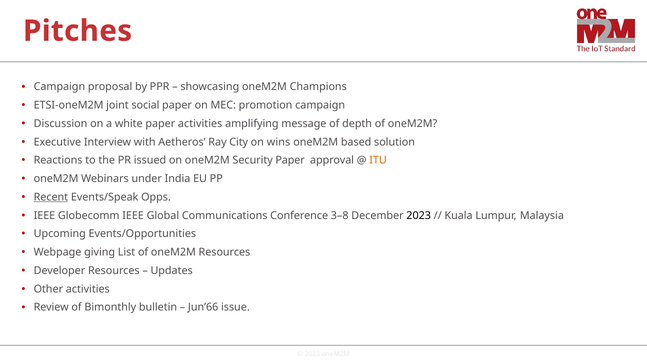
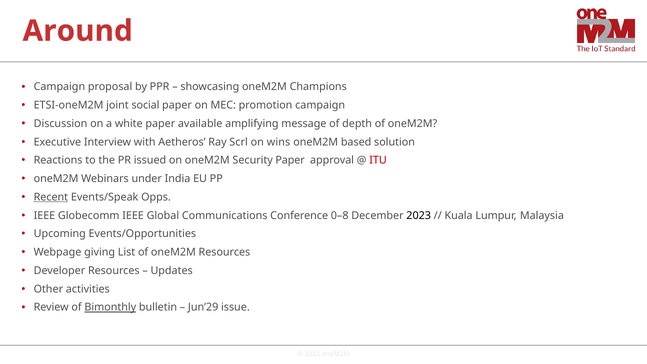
Pitches: Pitches -> Around
paper activities: activities -> available
City: City -> Scrl
ITU colour: orange -> red
3–8: 3–8 -> 0–8
Bimonthly underline: none -> present
Jun’66: Jun’66 -> Jun’29
